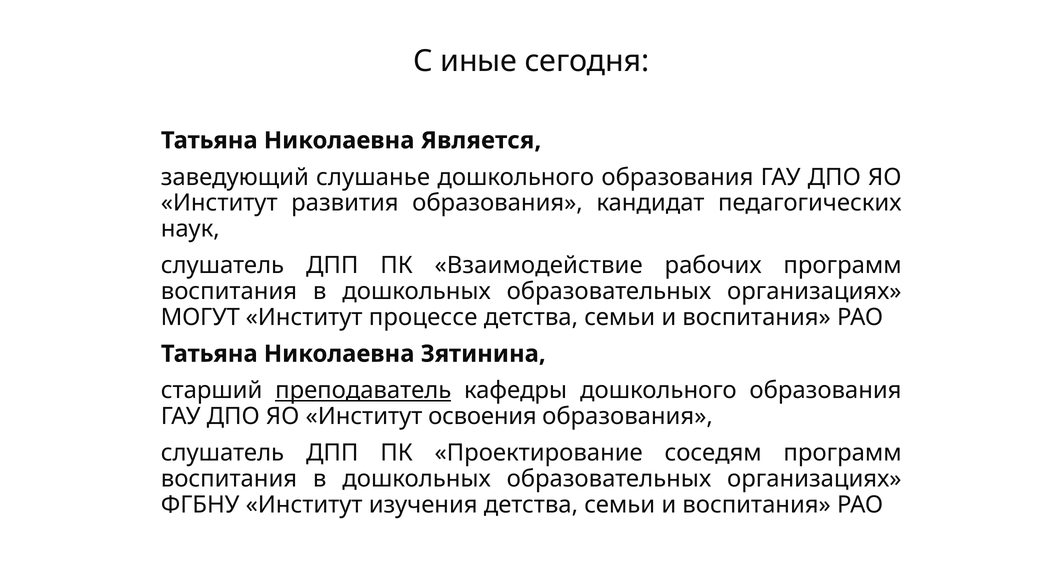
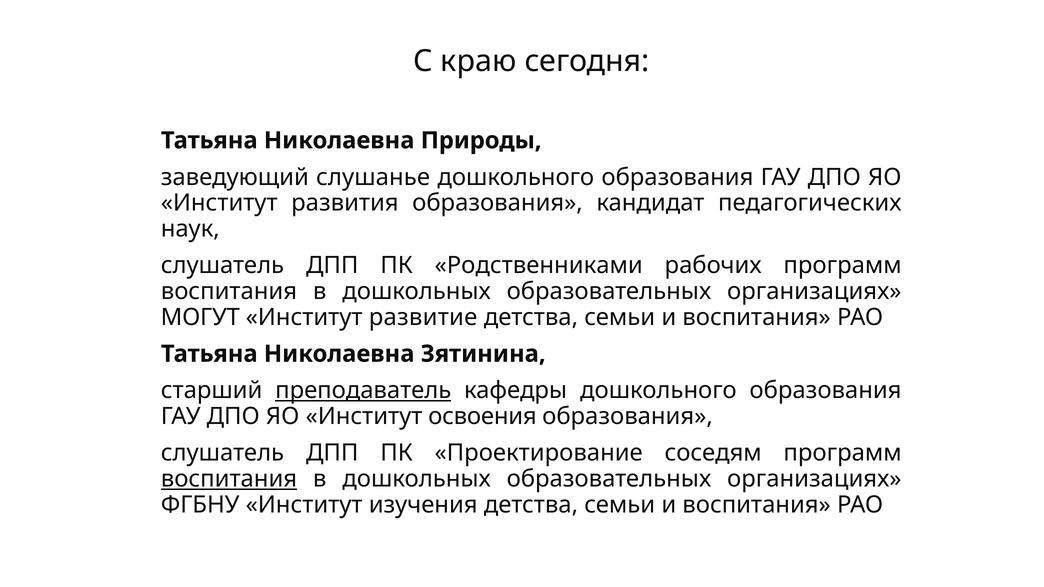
иные: иные -> краю
Является: Является -> Природы
Взаимодействие: Взаимодействие -> Родственниками
процессе: процессе -> развитие
воспитания at (229, 479) underline: none -> present
